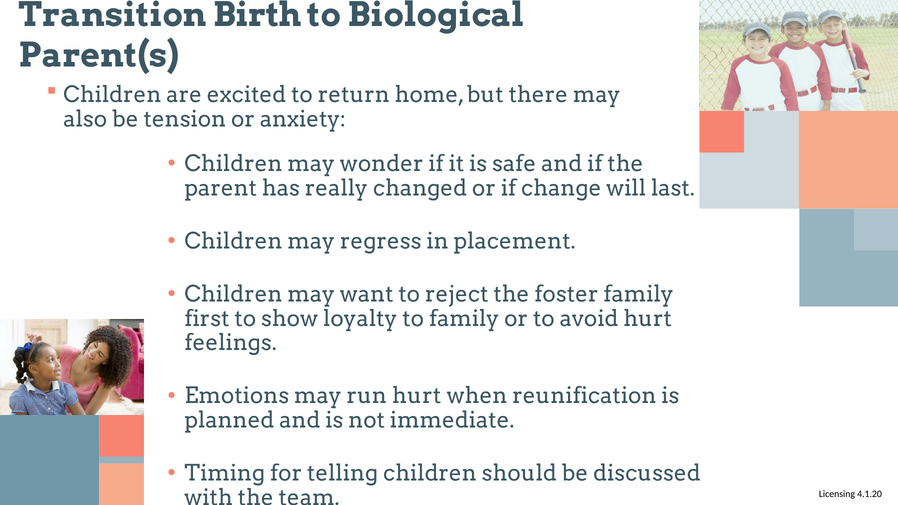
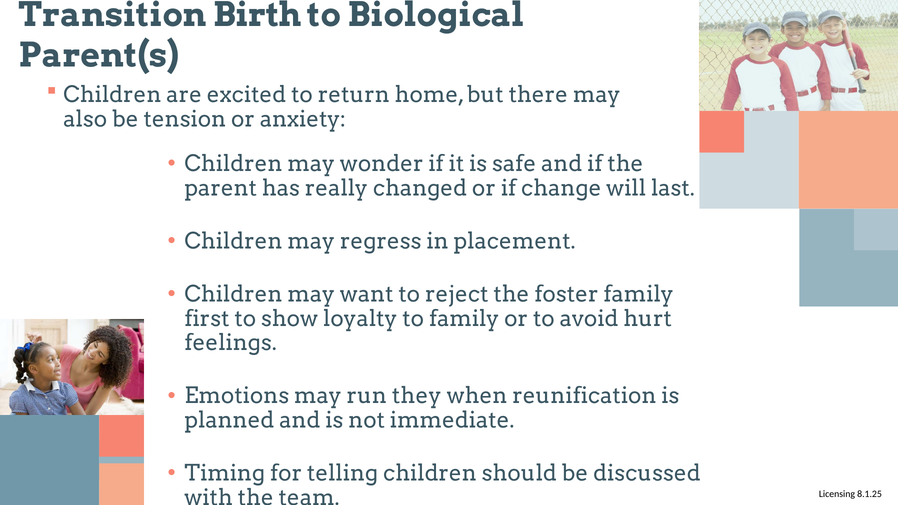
run hurt: hurt -> they
4.1.20: 4.1.20 -> 8.1.25
